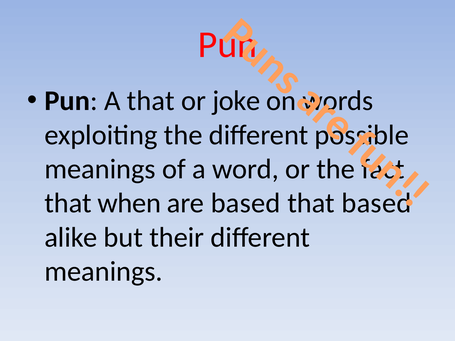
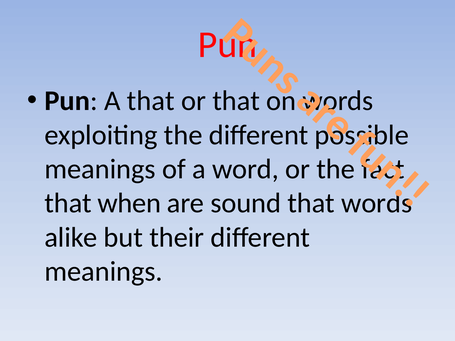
or joke: joke -> that
are based: based -> sound
that based: based -> words
